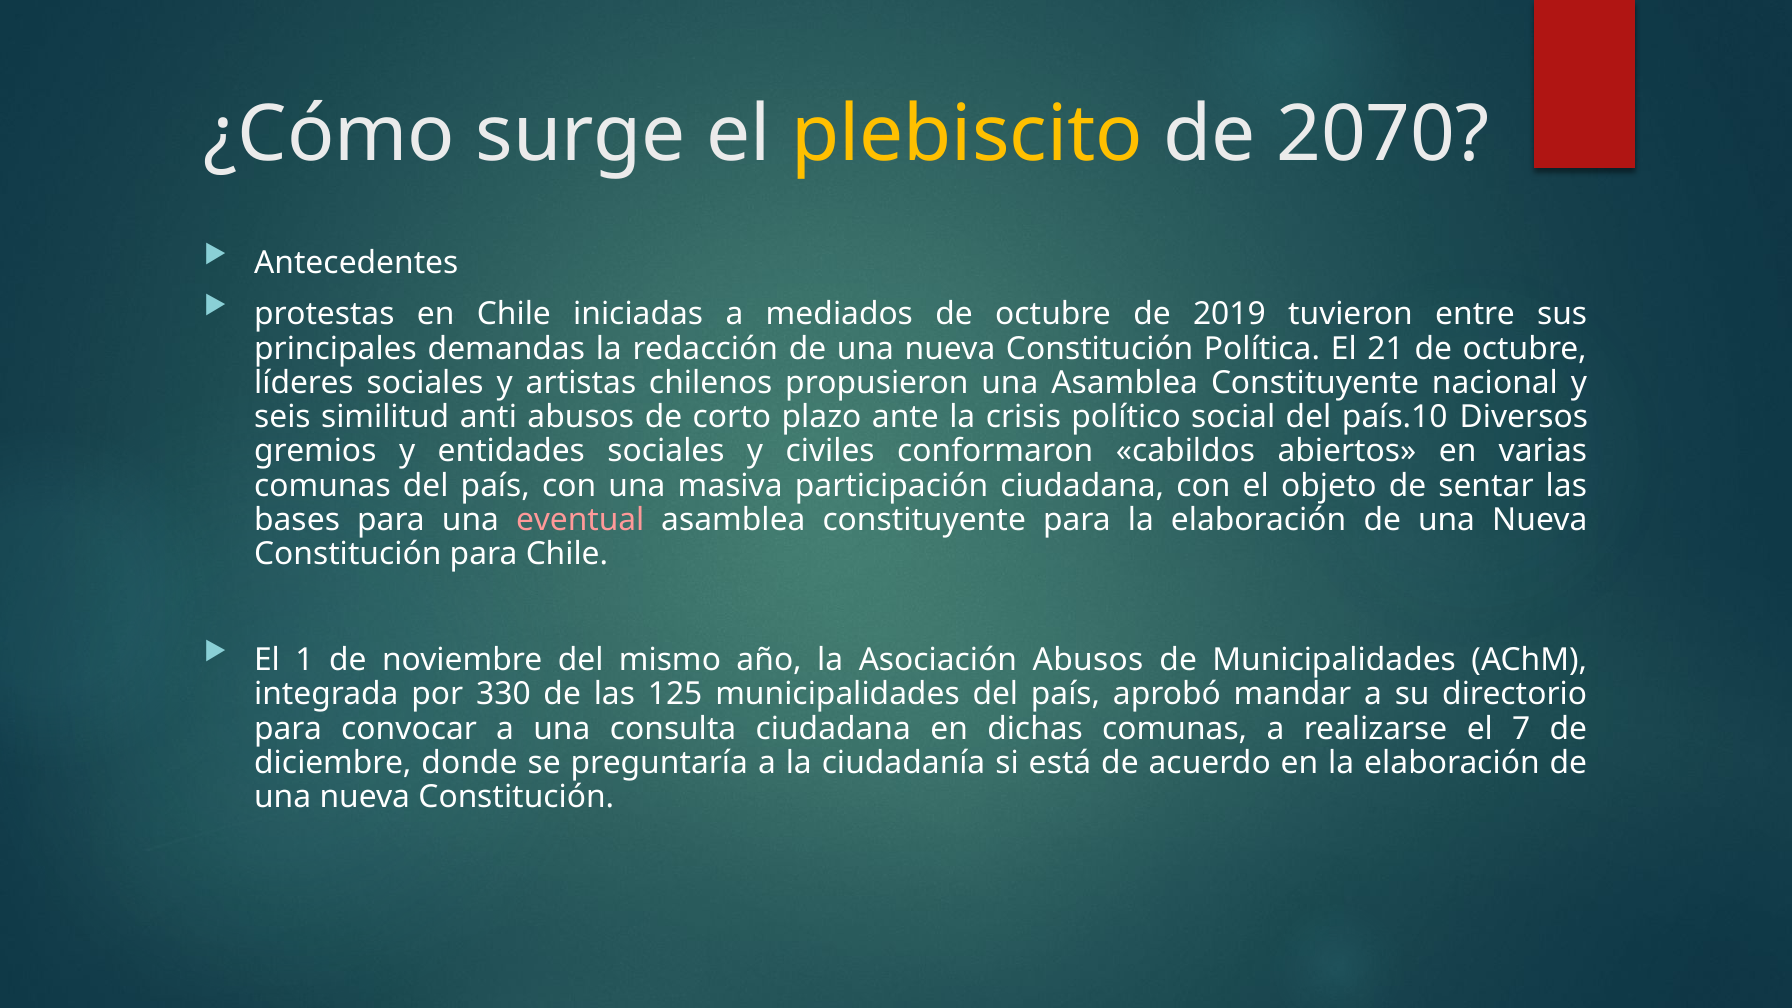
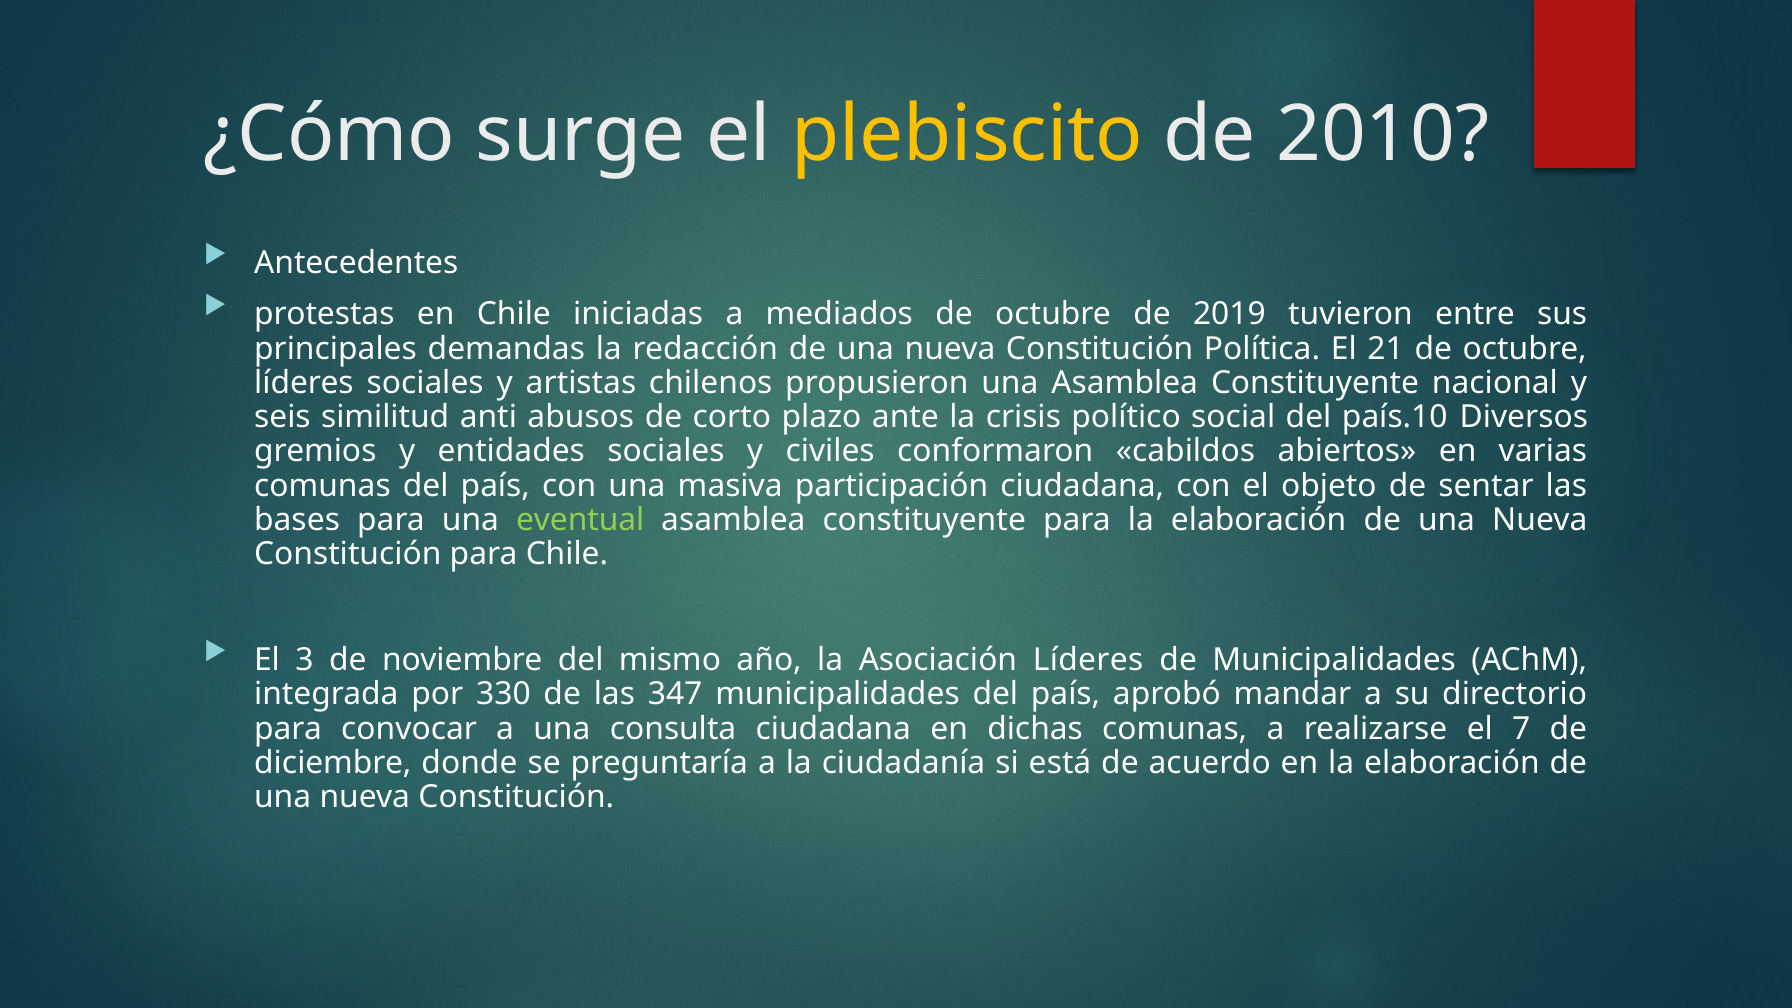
2070: 2070 -> 2010
eventual colour: pink -> light green
1: 1 -> 3
Asociación Abusos: Abusos -> Líderes
125: 125 -> 347
